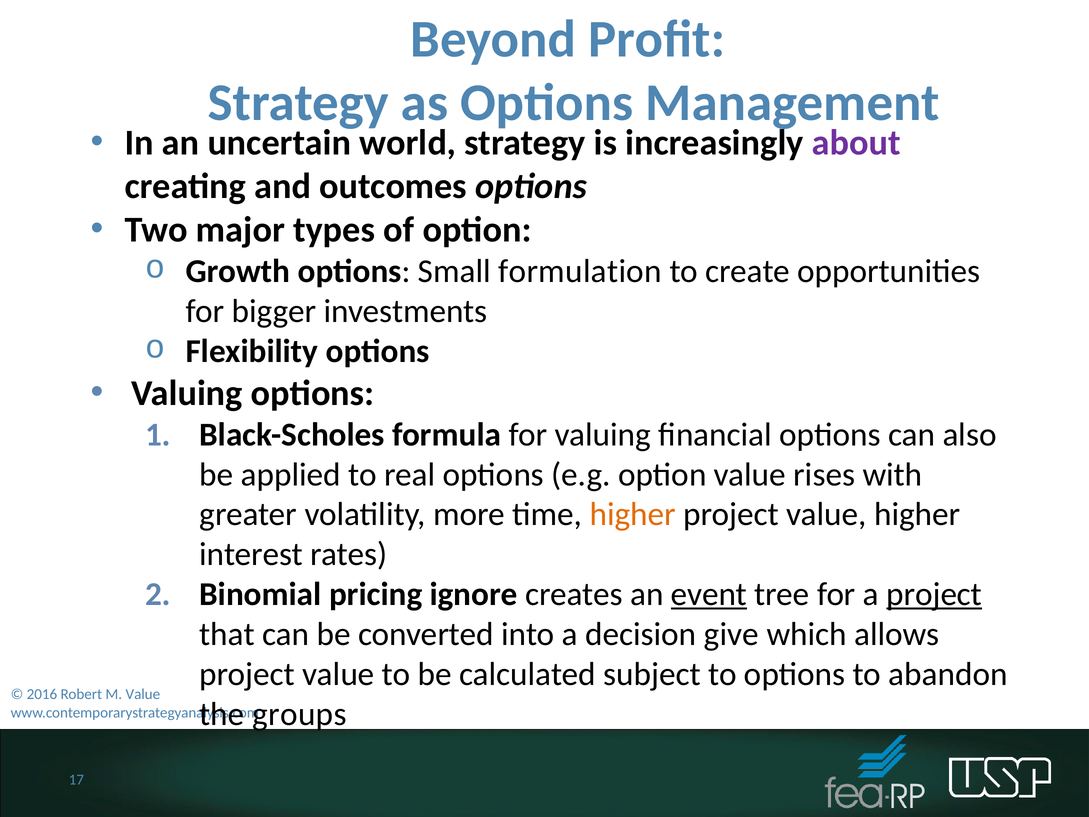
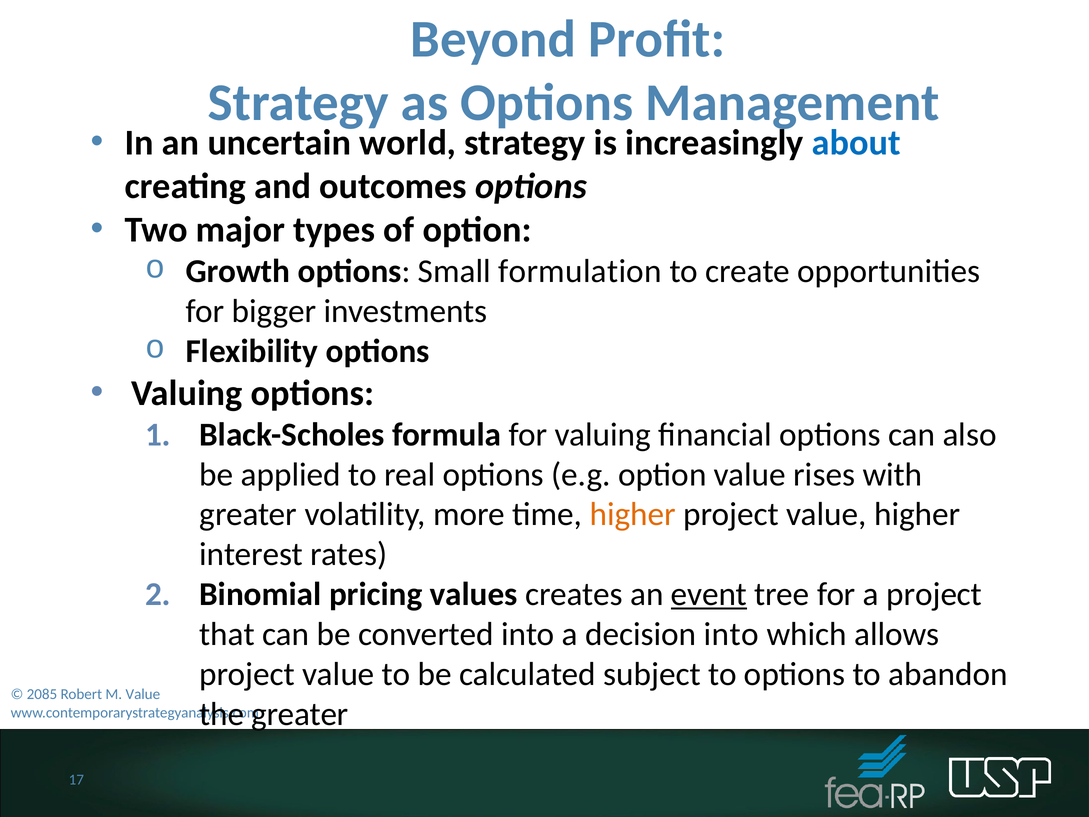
about colour: purple -> blue
ignore: ignore -> values
project at (934, 594) underline: present -> none
decision give: give -> into
2016: 2016 -> 2085
groups at (299, 714): groups -> greater
